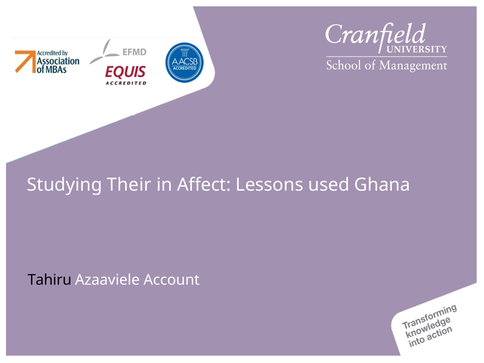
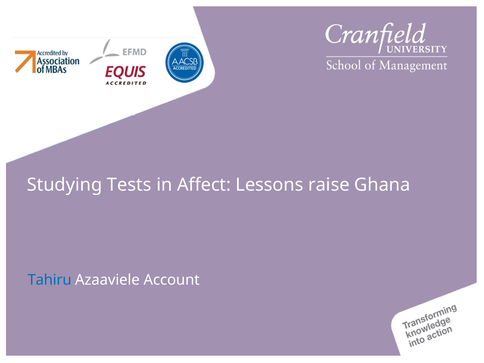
Their: Their -> Tests
used: used -> raise
Tahiru colour: black -> blue
